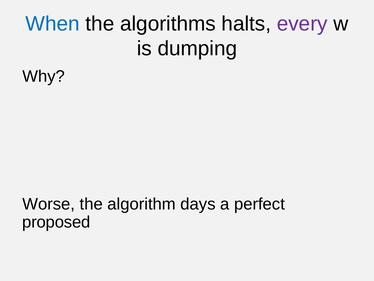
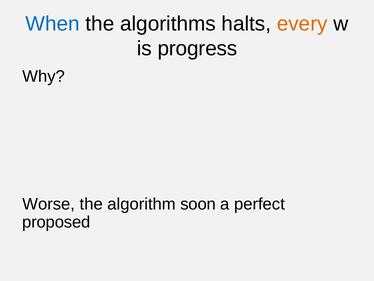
every colour: purple -> orange
dumping: dumping -> progress
days: days -> soon
